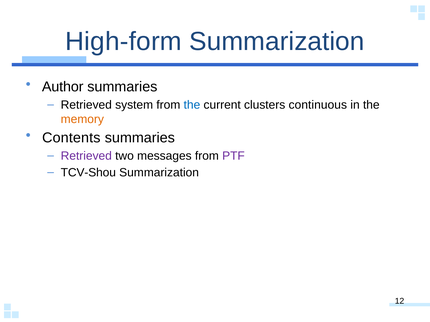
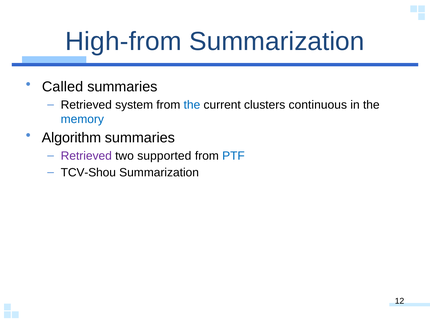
High-form: High-form -> High-from
Author: Author -> Called
memory colour: orange -> blue
Contents: Contents -> Algorithm
messages: messages -> supported
PTF colour: purple -> blue
